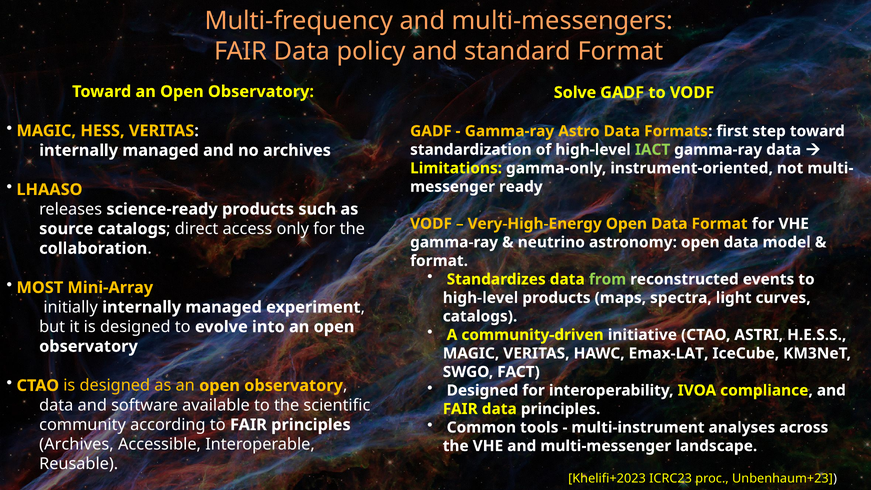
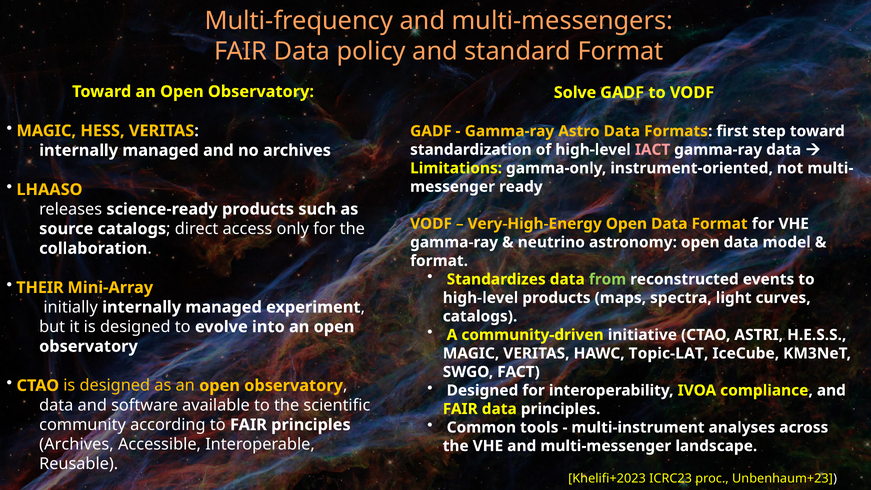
IACT colour: light green -> pink
MOST: MOST -> THEIR
Emax-LAT: Emax-LAT -> Topic-LAT
